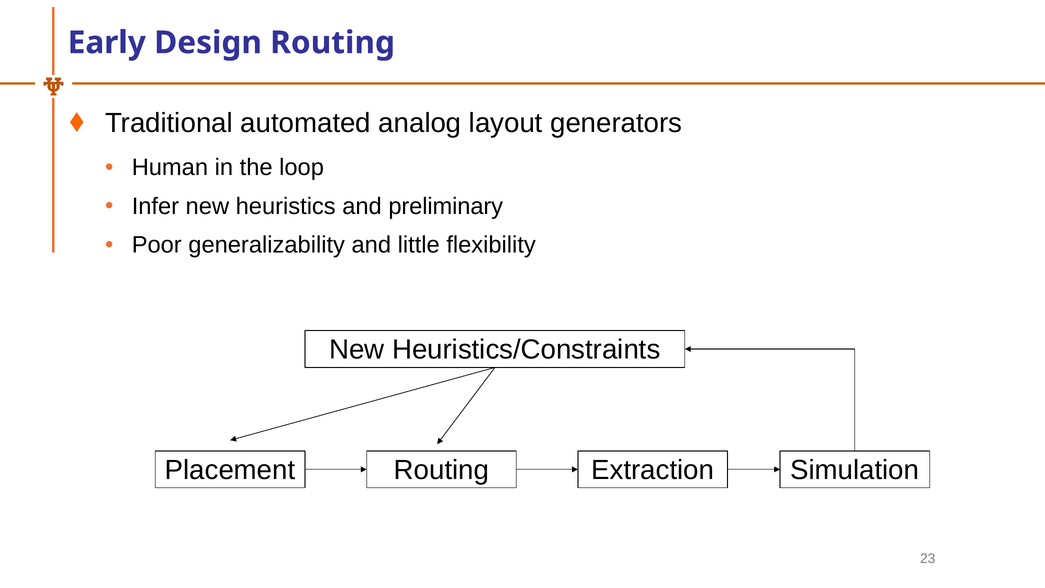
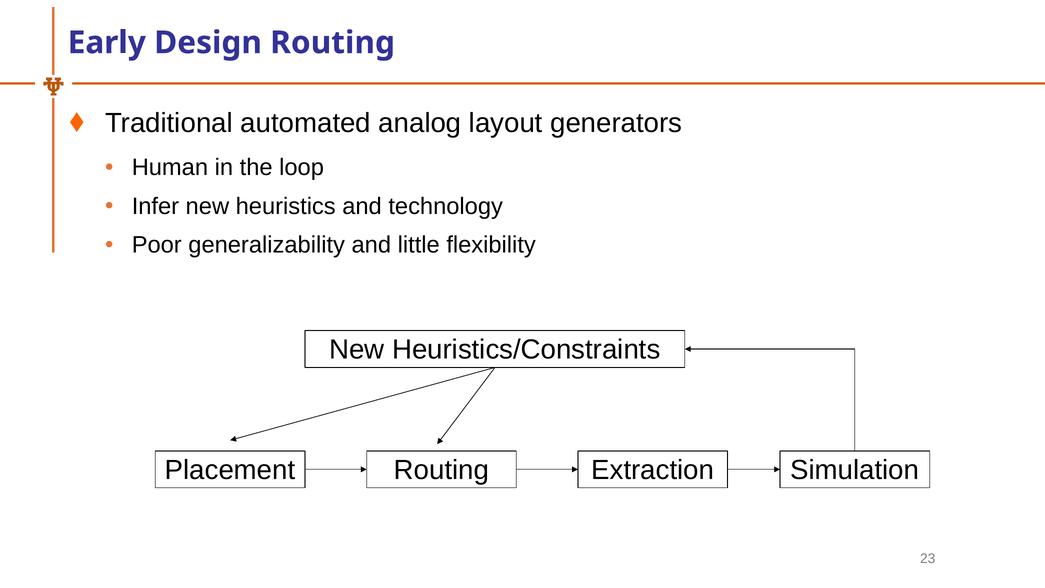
preliminary: preliminary -> technology
